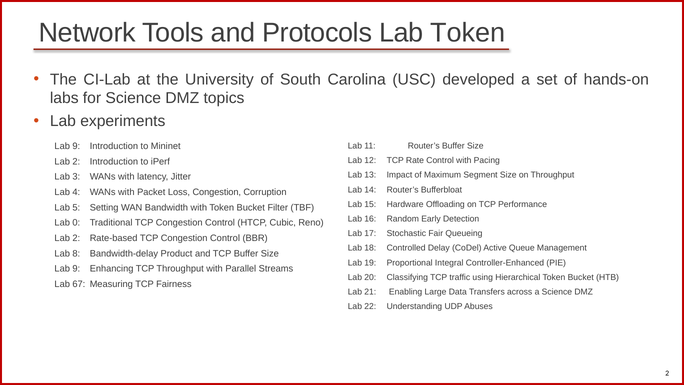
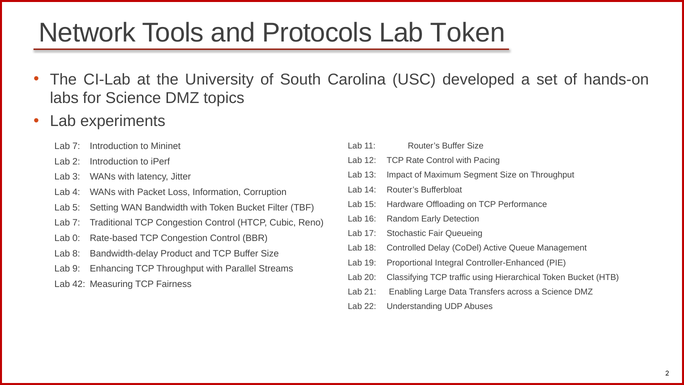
9 at (76, 146): 9 -> 7
Loss Congestion: Congestion -> Information
0 at (76, 223): 0 -> 7
2 at (76, 238): 2 -> 0
67: 67 -> 42
